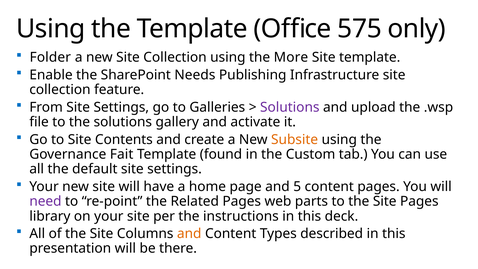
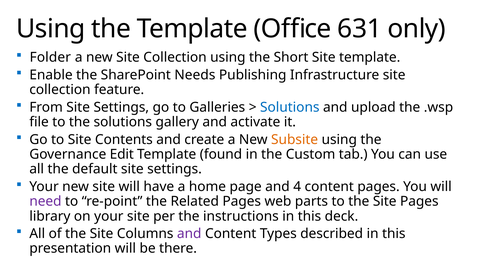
575: 575 -> 631
More: More -> Short
Solutions at (290, 107) colour: purple -> blue
Fait: Fait -> Edit
5: 5 -> 4
and at (189, 234) colour: orange -> purple
